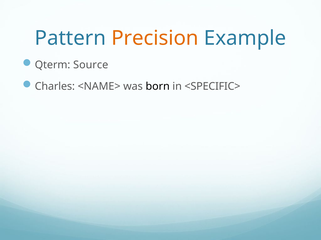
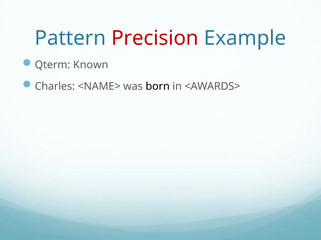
Precision colour: orange -> red
Source: Source -> Known
<SPECIFIC>: <SPECIFIC> -> <AWARDS>
